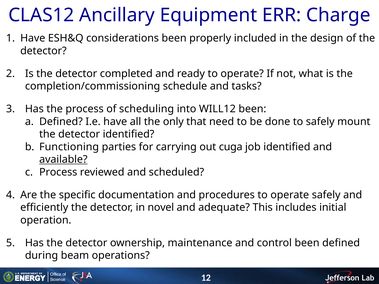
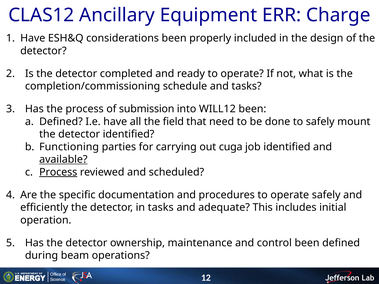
scheduling: scheduling -> submission
only: only -> field
Process at (58, 172) underline: none -> present
in novel: novel -> tasks
